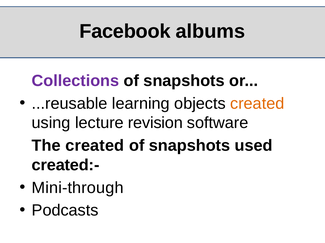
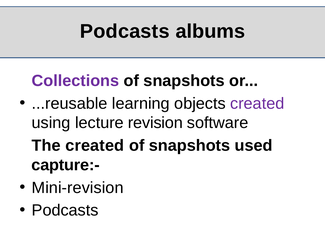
Facebook at (125, 31): Facebook -> Podcasts
created at (257, 104) colour: orange -> purple
created:-: created:- -> capture:-
Mini-through: Mini-through -> Mini-revision
